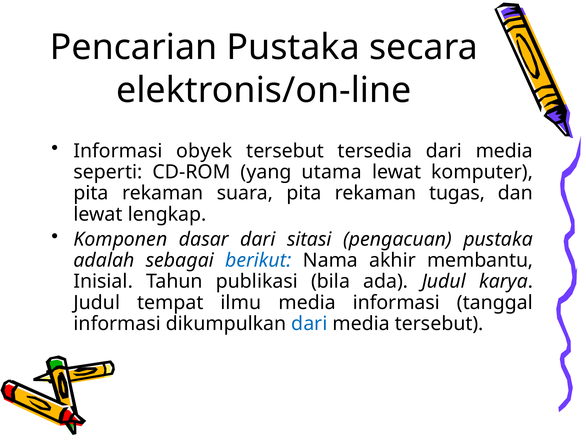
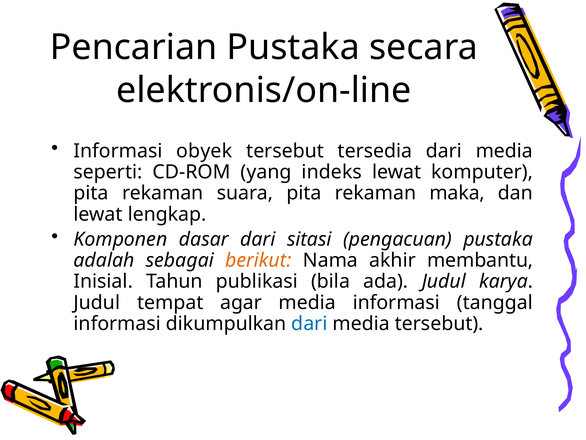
utama: utama -> indeks
tugas: tugas -> maka
berikut colour: blue -> orange
ilmu: ilmu -> agar
